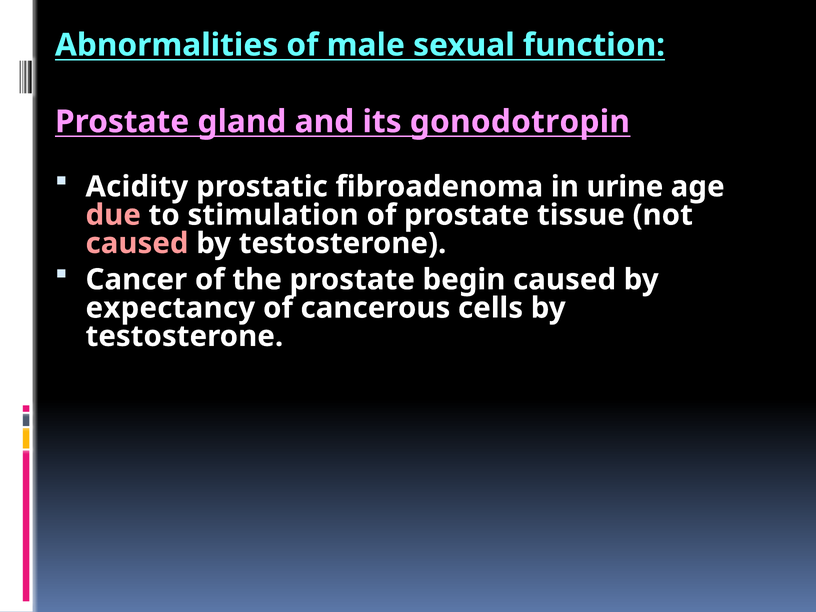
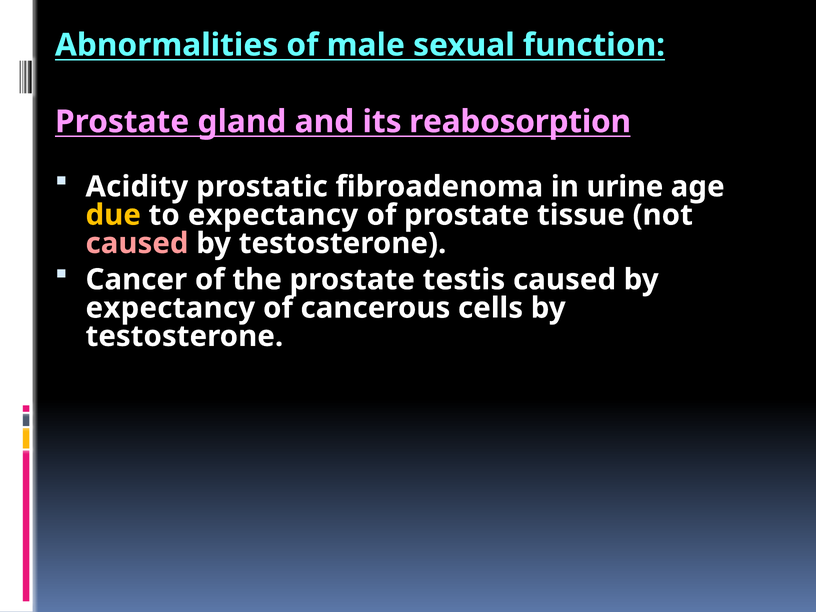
gonodotropin: gonodotropin -> reabosorption
due colour: pink -> yellow
to stimulation: stimulation -> expectancy
begin: begin -> testis
